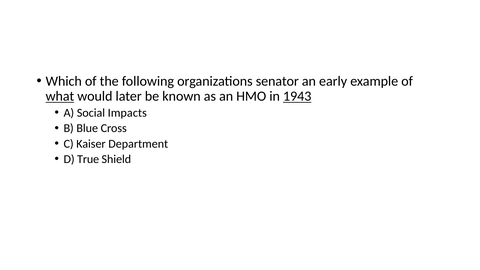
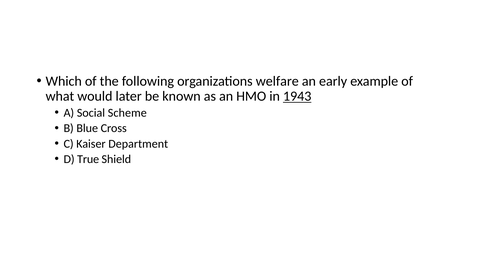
senator: senator -> welfare
what underline: present -> none
Impacts: Impacts -> Scheme
